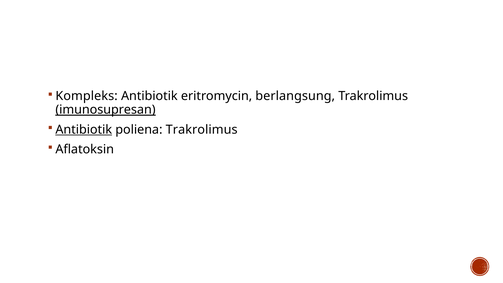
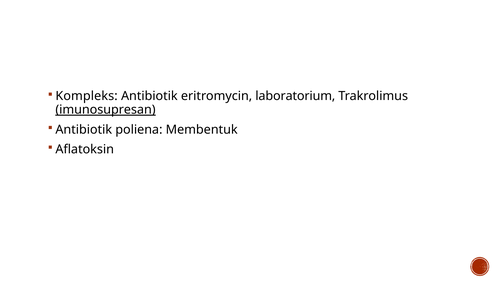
berlangsung: berlangsung -> laboratorium
Antibiotik at (84, 130) underline: present -> none
poliena Trakrolimus: Trakrolimus -> Membentuk
